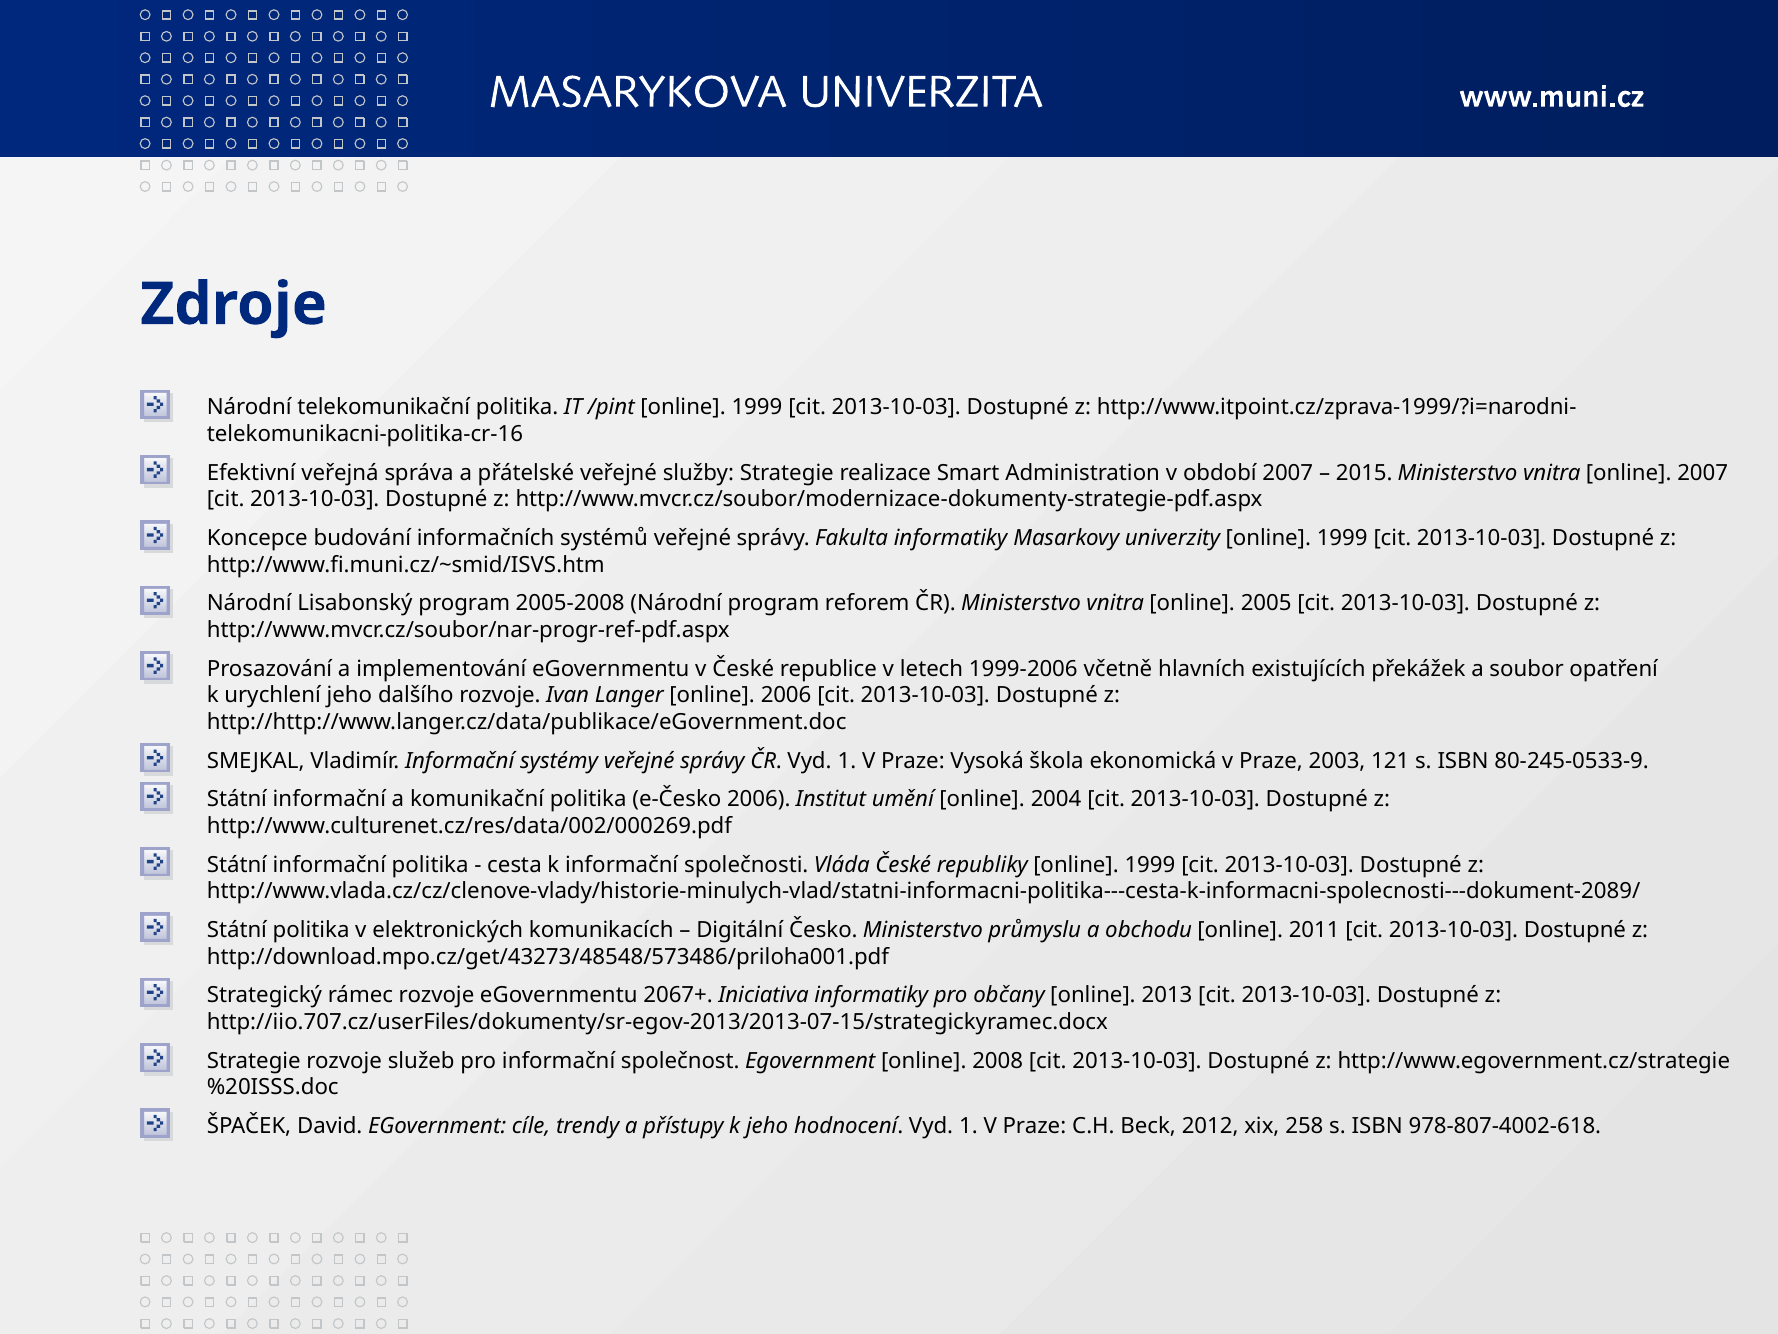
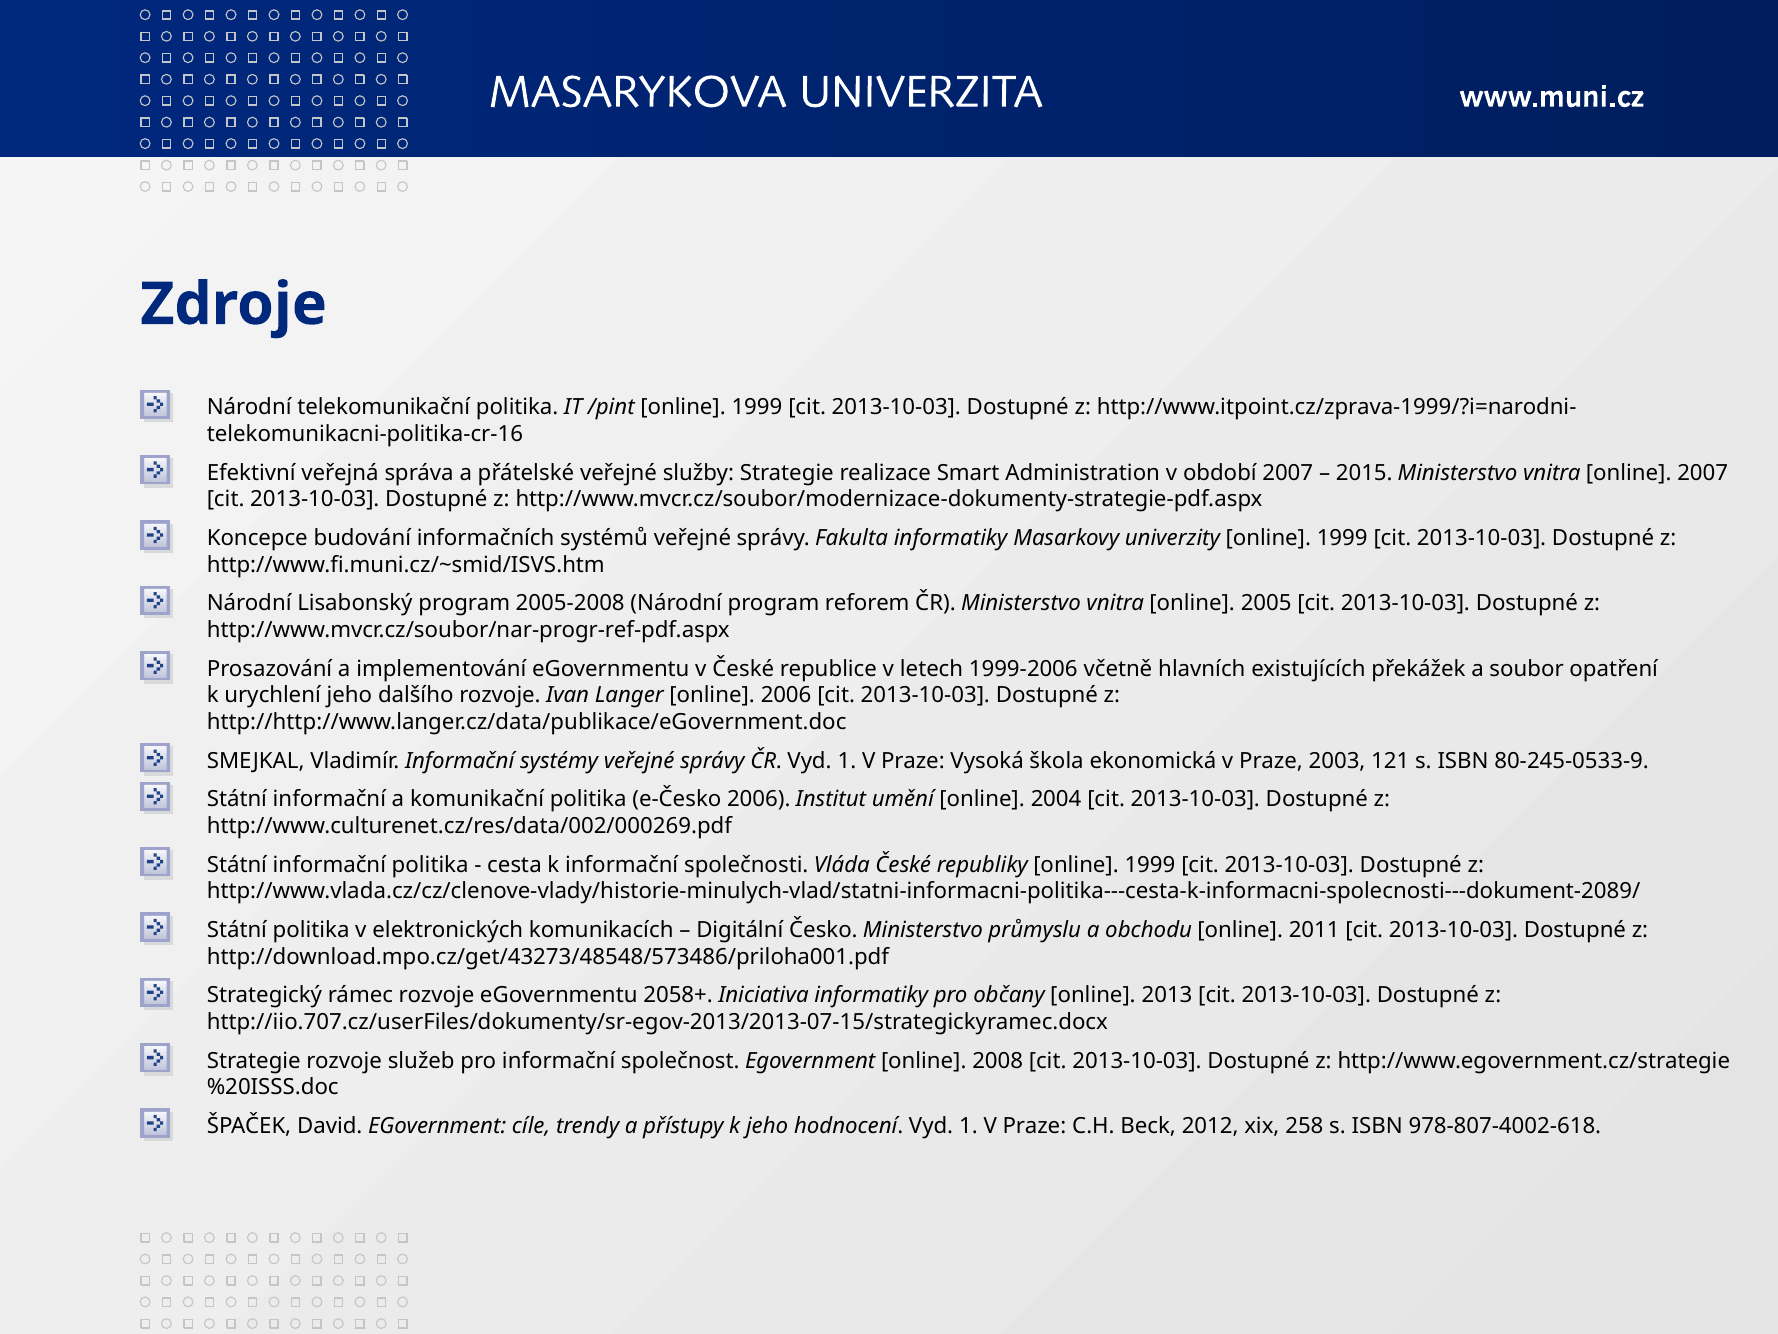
2067+: 2067+ -> 2058+
